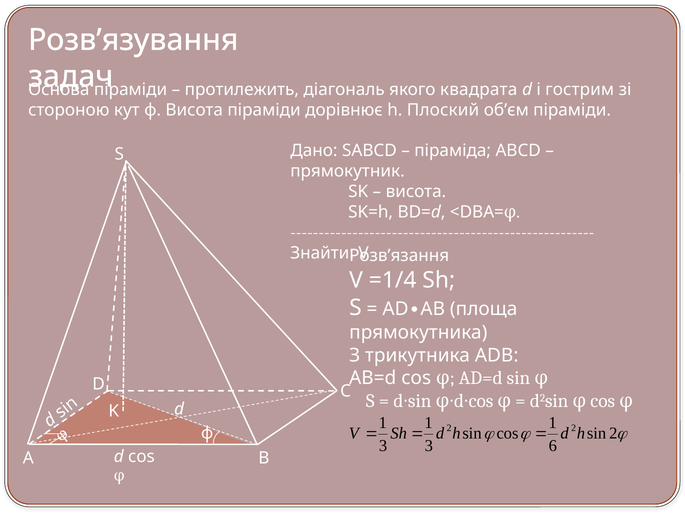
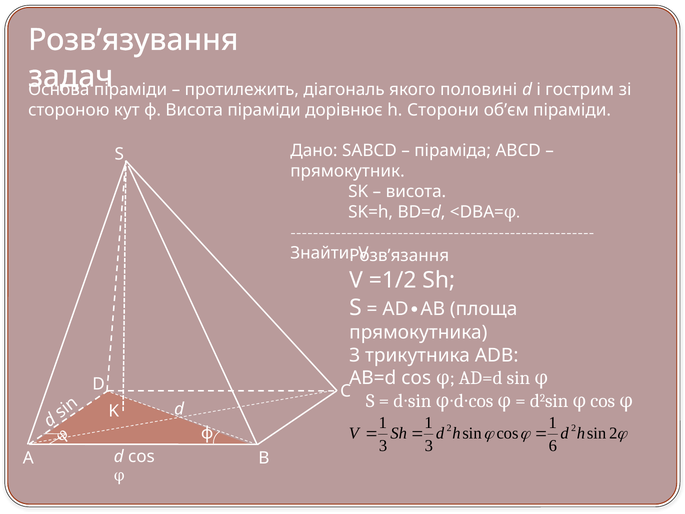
квадрата: квадрата -> половині
Плоский: Плоский -> Сторони
=1/4: =1/4 -> =1/2
